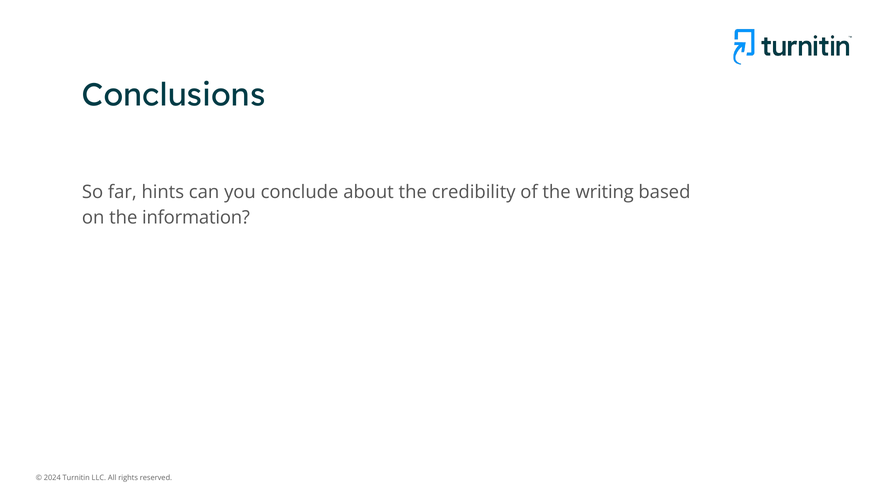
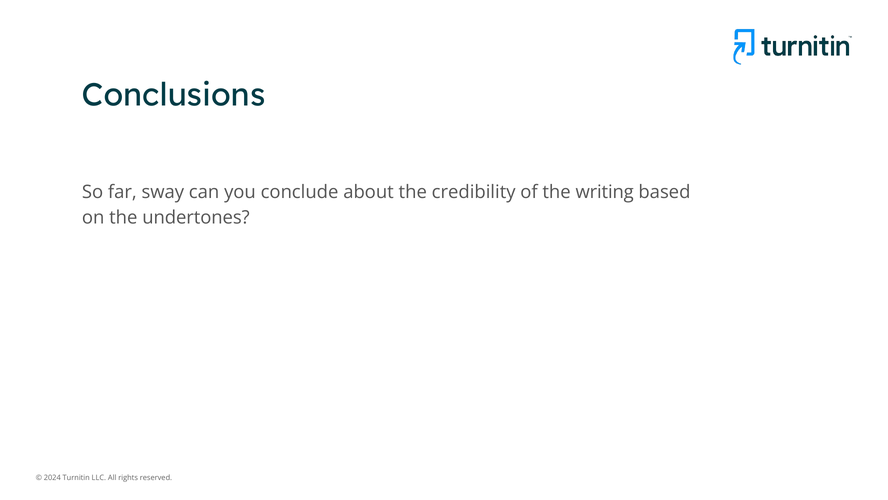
hints: hints -> sway
information: information -> undertones
